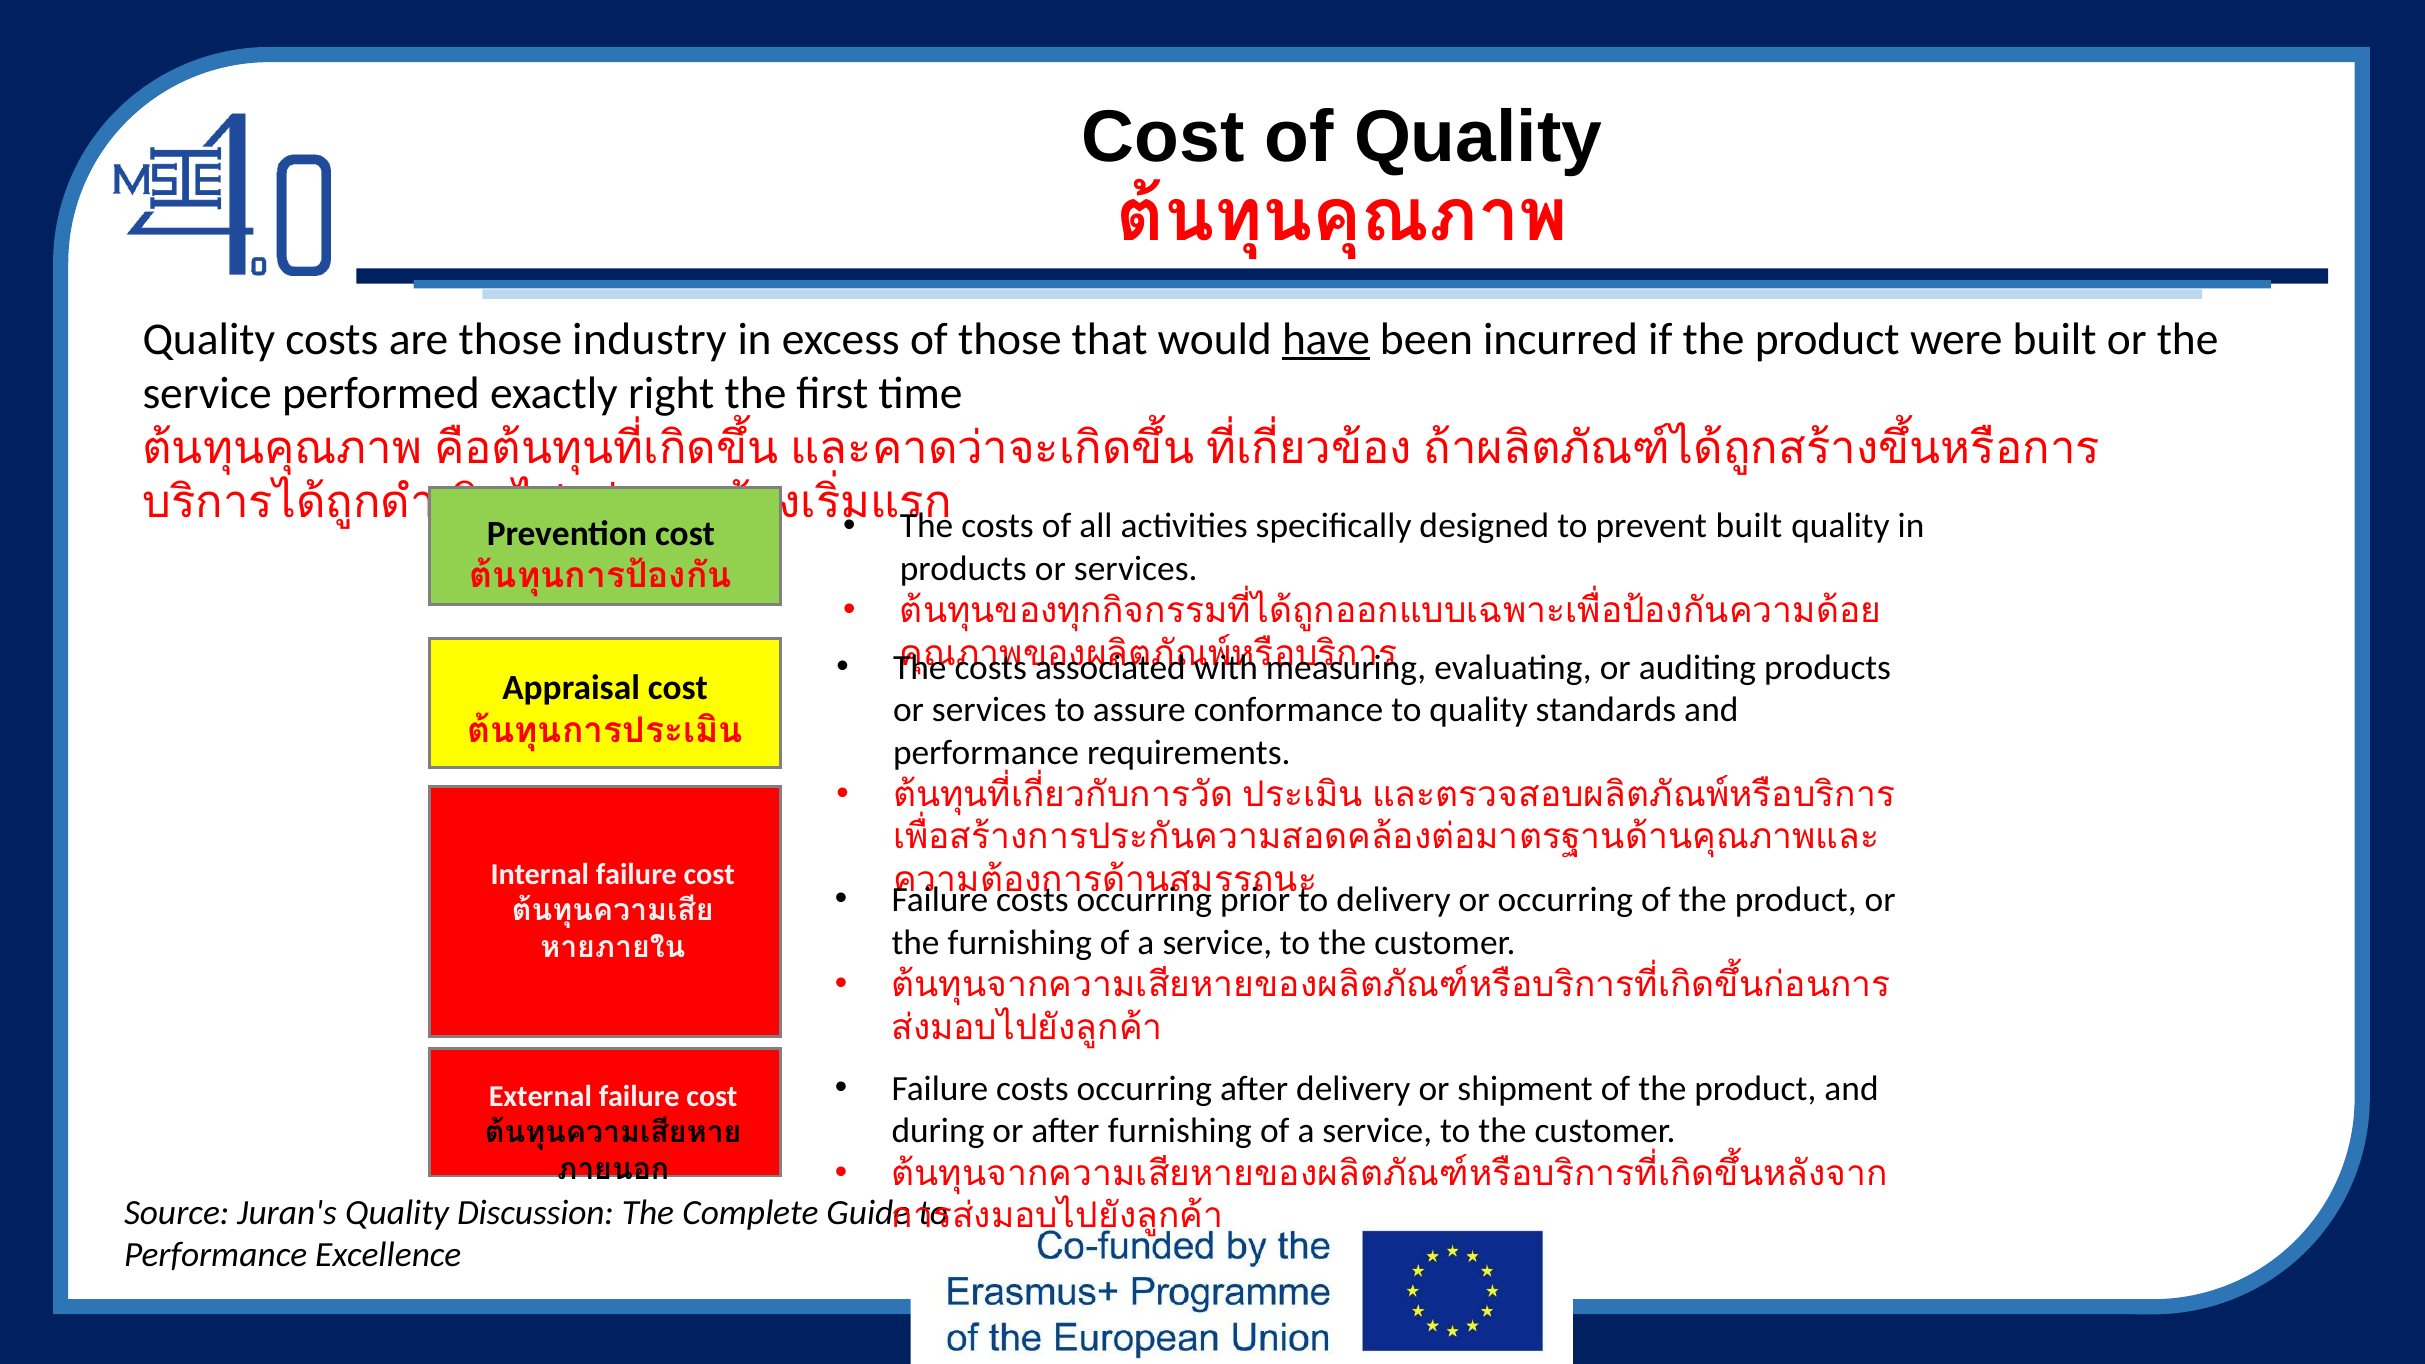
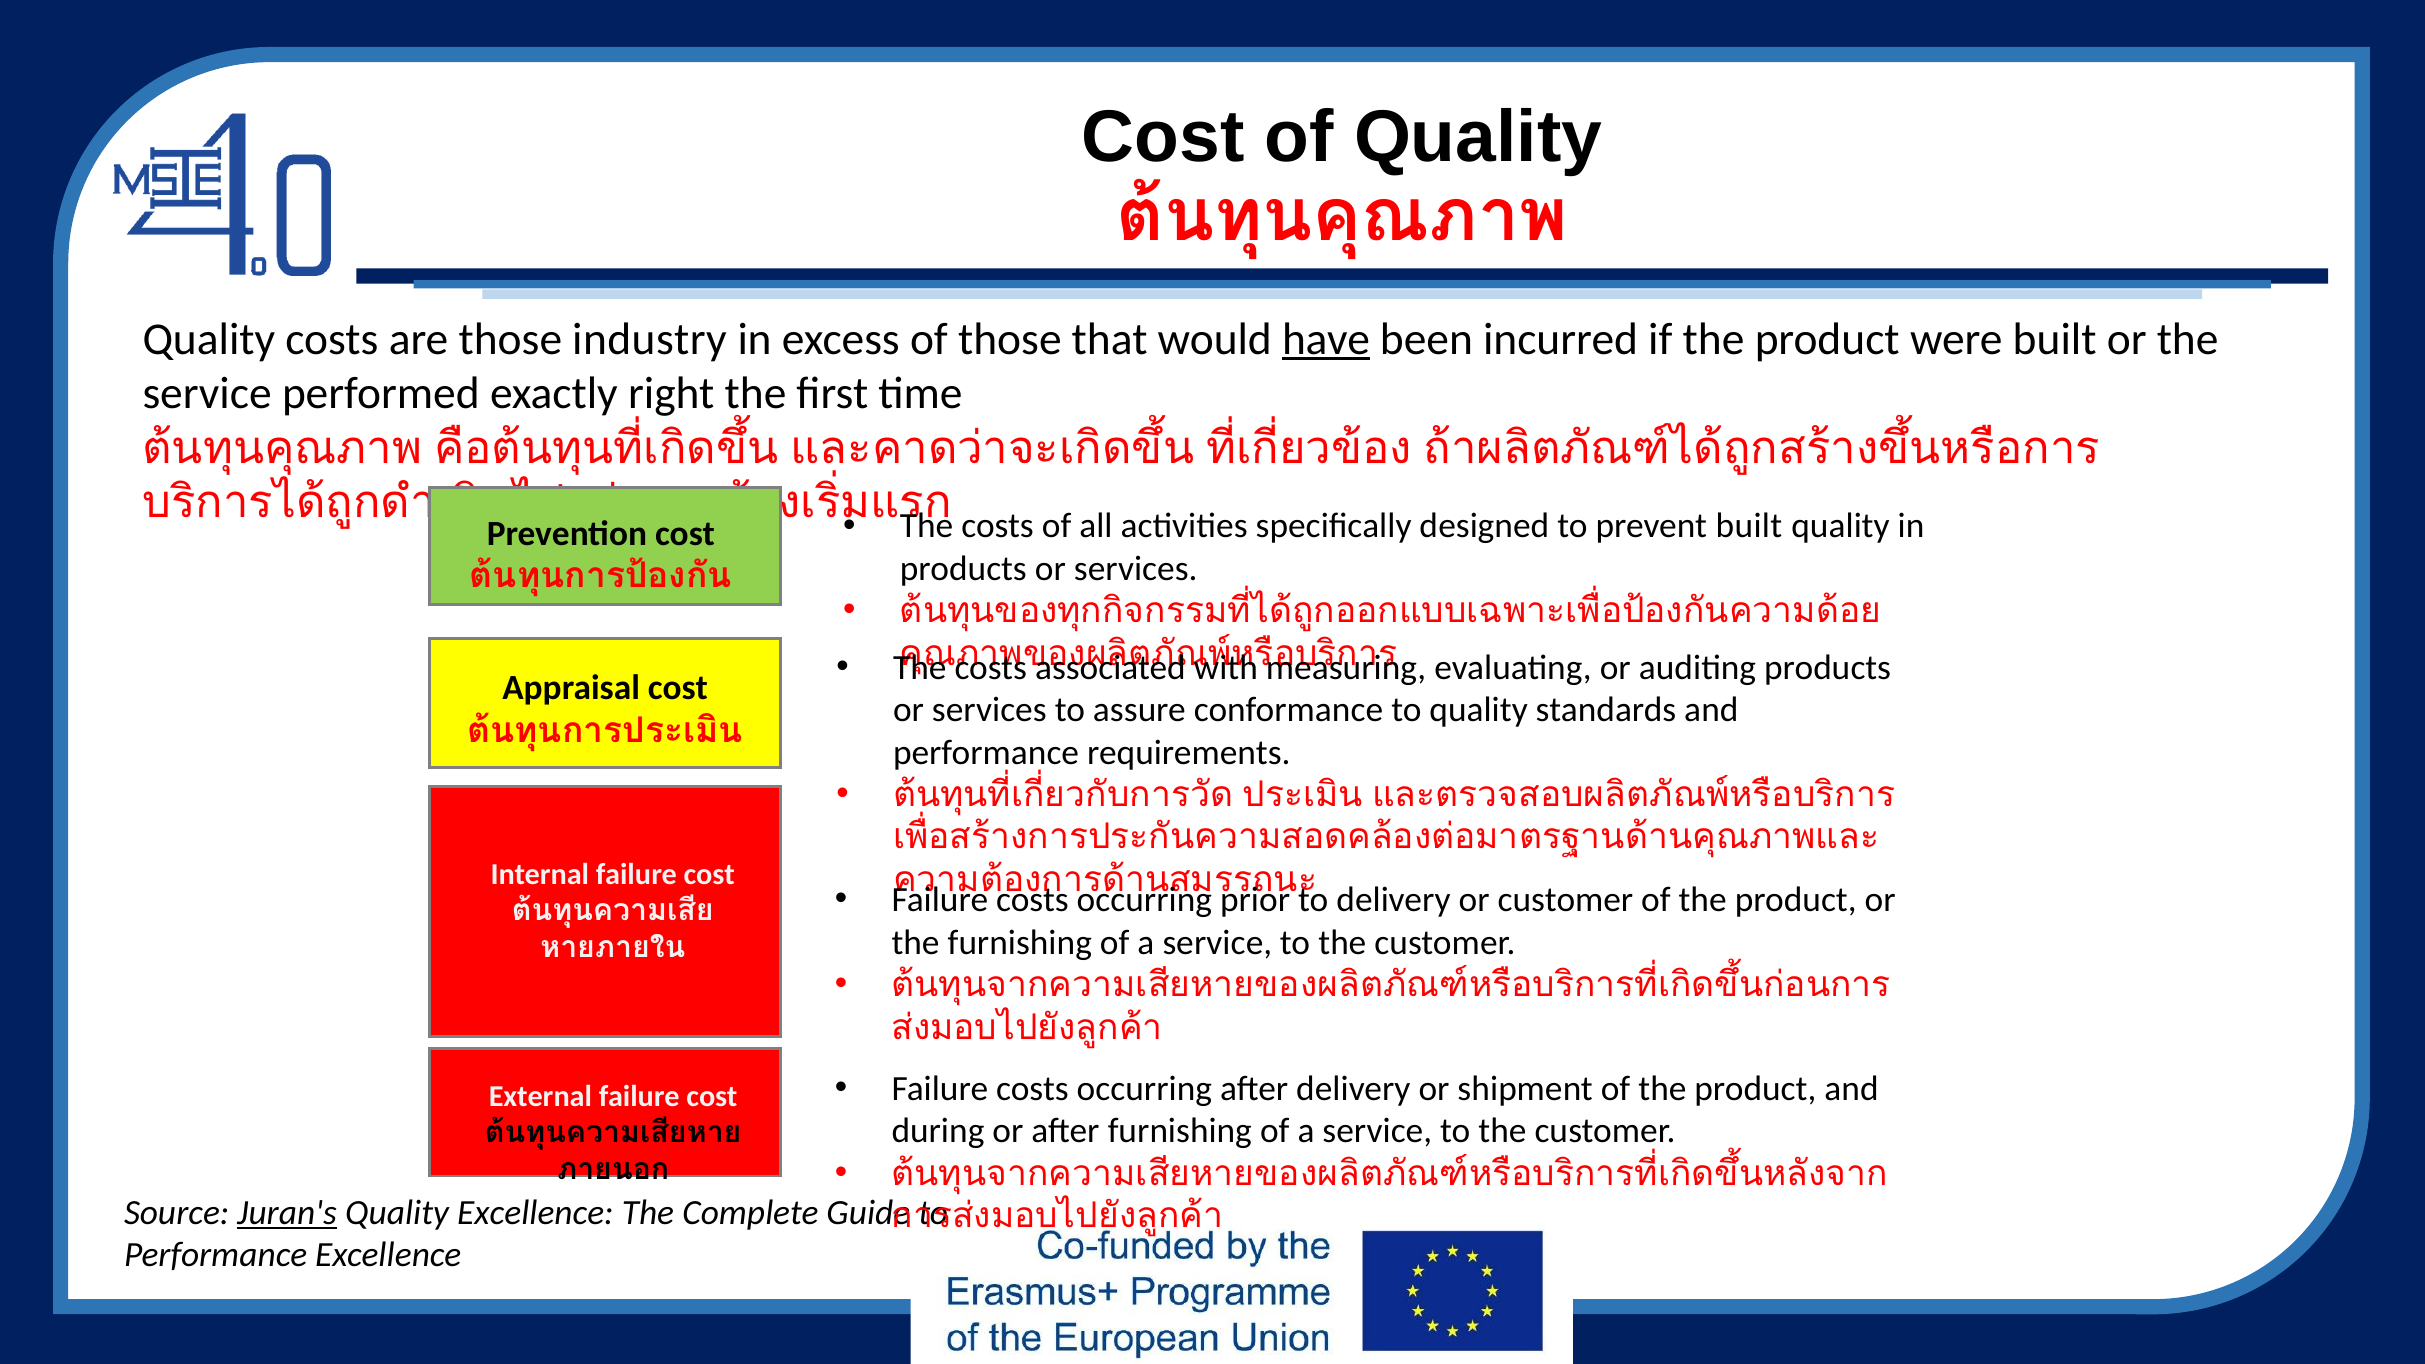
or occurring: occurring -> customer
Juran's underline: none -> present
Quality Discussion: Discussion -> Excellence
